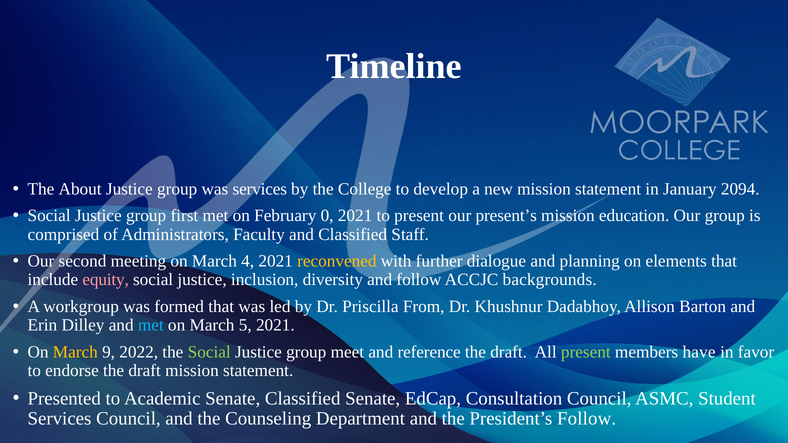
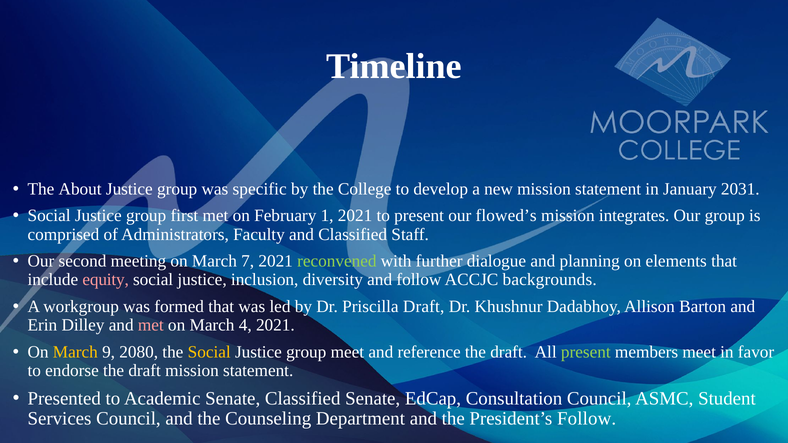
was services: services -> specific
2094: 2094 -> 2031
0: 0 -> 1
present’s: present’s -> flowed’s
education: education -> integrates
4: 4 -> 7
reconvened colour: yellow -> light green
Priscilla From: From -> Draft
met at (151, 325) colour: light blue -> pink
5: 5 -> 4
2022: 2022 -> 2080
Social at (209, 352) colour: light green -> yellow
members have: have -> meet
